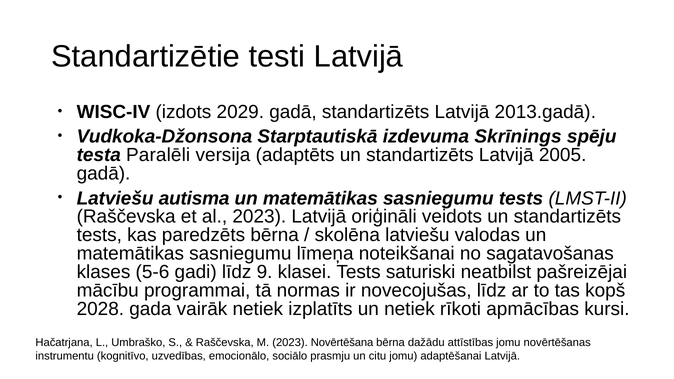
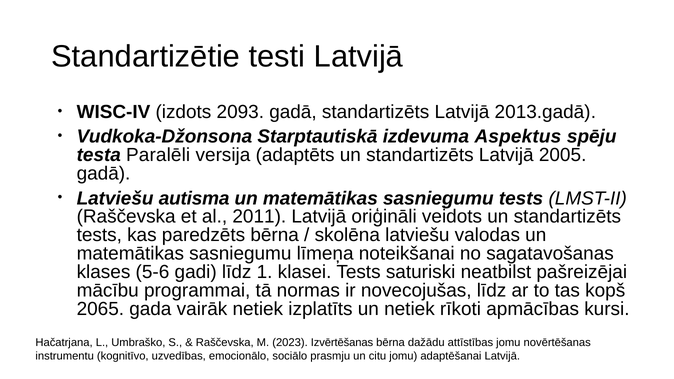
2029: 2029 -> 2093
Skrīnings: Skrīnings -> Aspektus
al 2023: 2023 -> 2011
9: 9 -> 1
2028: 2028 -> 2065
Novērtēšana: Novērtēšana -> Izvērtēšanas
